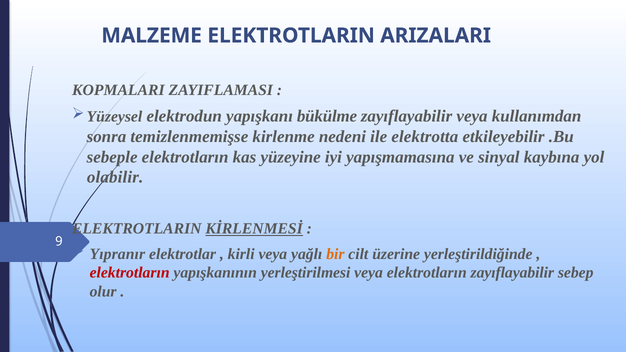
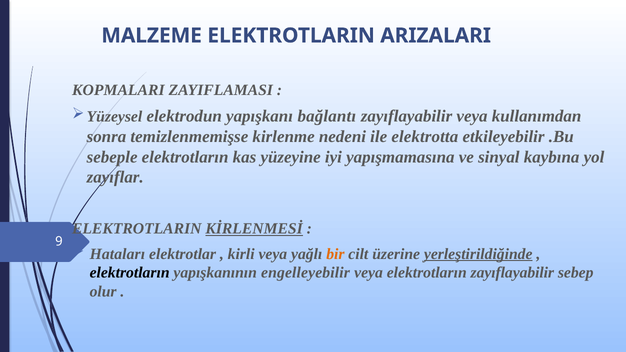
bükülme: bükülme -> bağlantı
olabilir: olabilir -> zayıflar
Yıpranır: Yıpranır -> Hataları
yerleştirildiğinde underline: none -> present
elektrotların at (130, 273) colour: red -> black
yerleştirilmesi: yerleştirilmesi -> engelleyebilir
